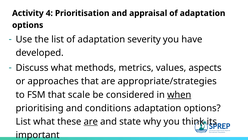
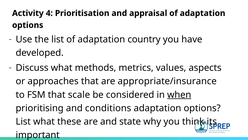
severity: severity -> country
appropriate/strategies: appropriate/strategies -> appropriate/insurance
are at (91, 121) underline: present -> none
